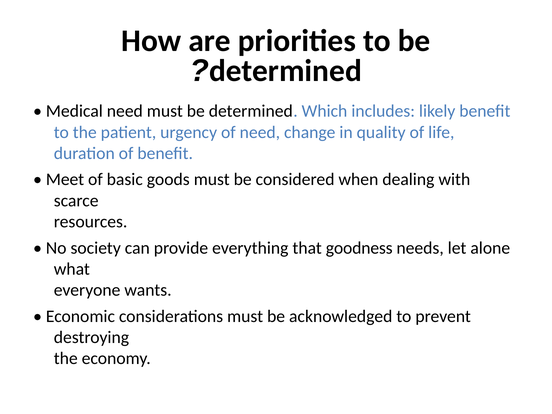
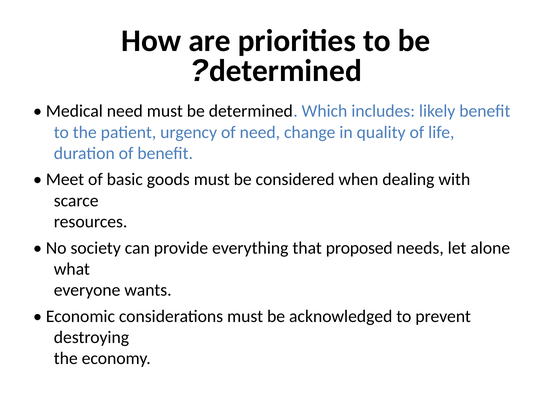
goodness: goodness -> proposed
